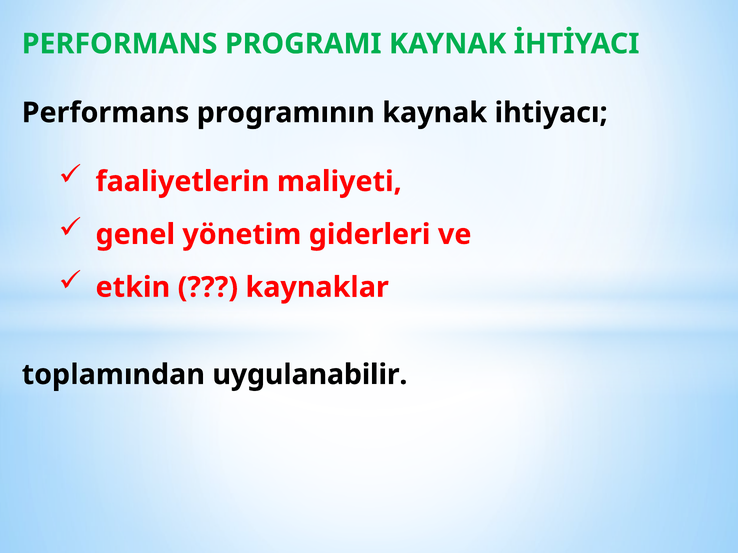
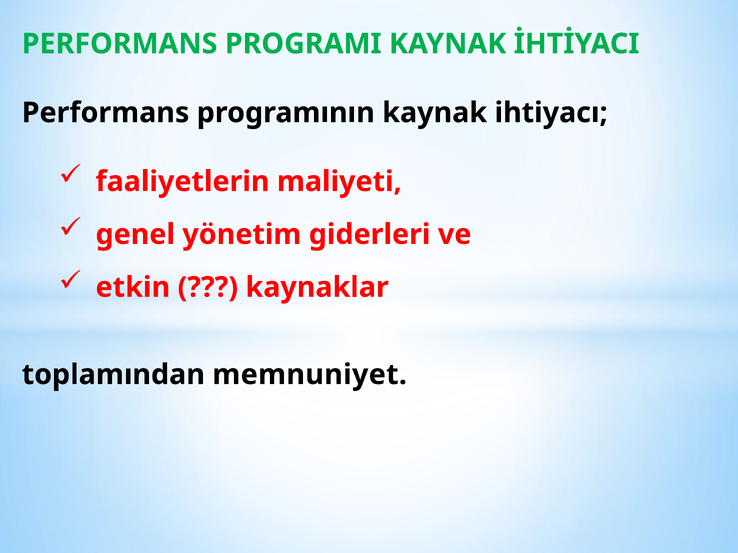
uygulanabilir: uygulanabilir -> memnuniyet
